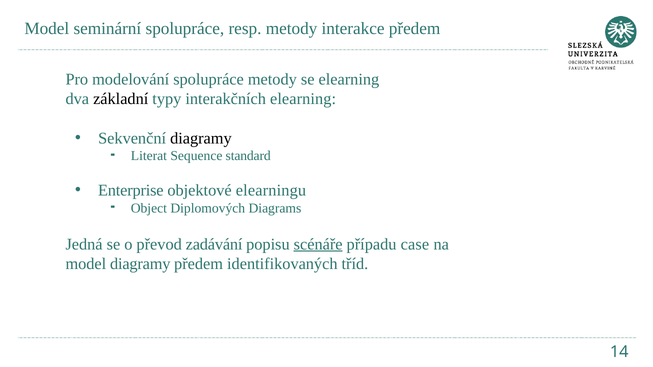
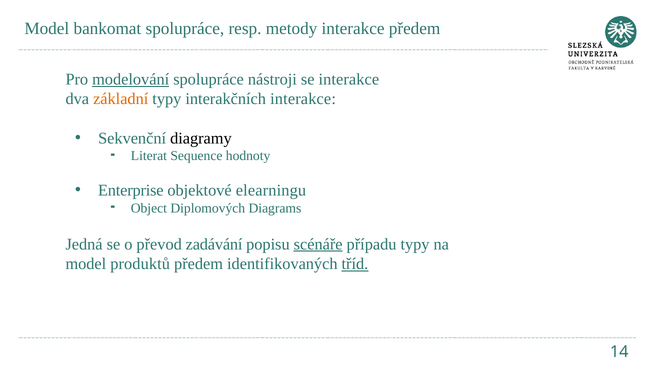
seminární: seminární -> bankomat
modelování underline: none -> present
spolupráce metody: metody -> nástroji
se elearning: elearning -> interakce
základní colour: black -> orange
interakčních elearning: elearning -> interakce
standard: standard -> hodnoty
případu case: case -> typy
model diagramy: diagramy -> produktů
tříd underline: none -> present
